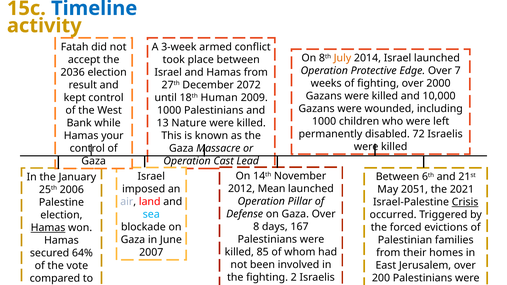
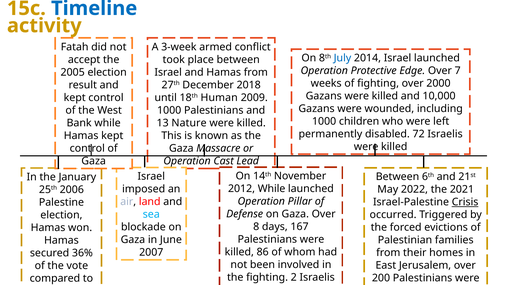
July colour: orange -> blue
2036: 2036 -> 2005
2072: 2072 -> 2018
Hamas your: your -> kept
2012 Mean: Mean -> While
2051: 2051 -> 2022
Hamas at (48, 228) underline: present -> none
85: 85 -> 86
64%: 64% -> 36%
